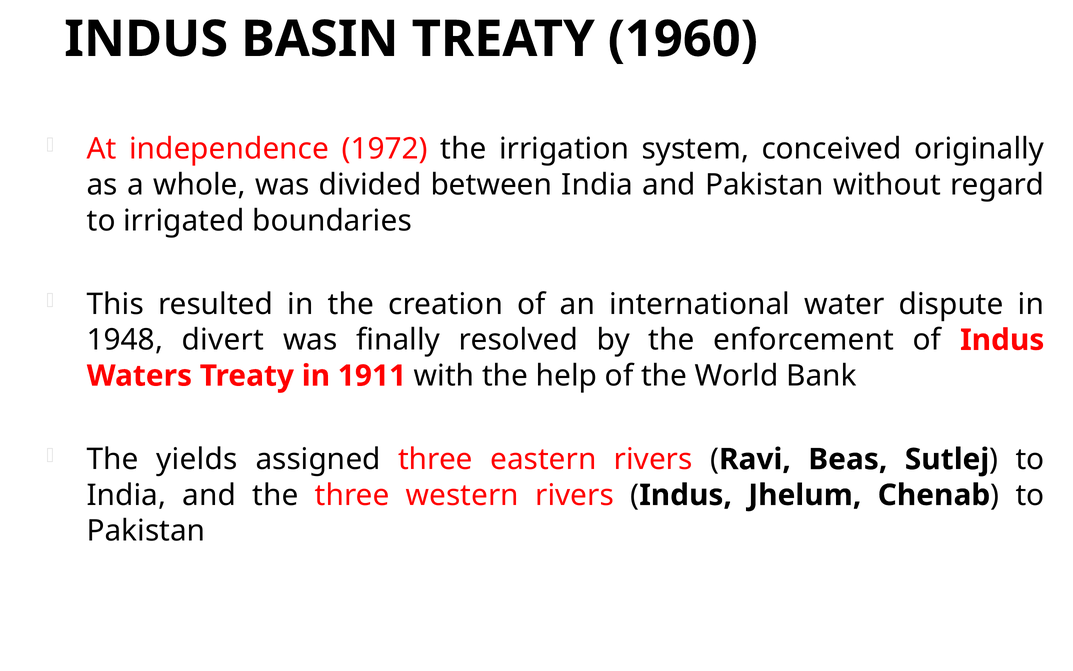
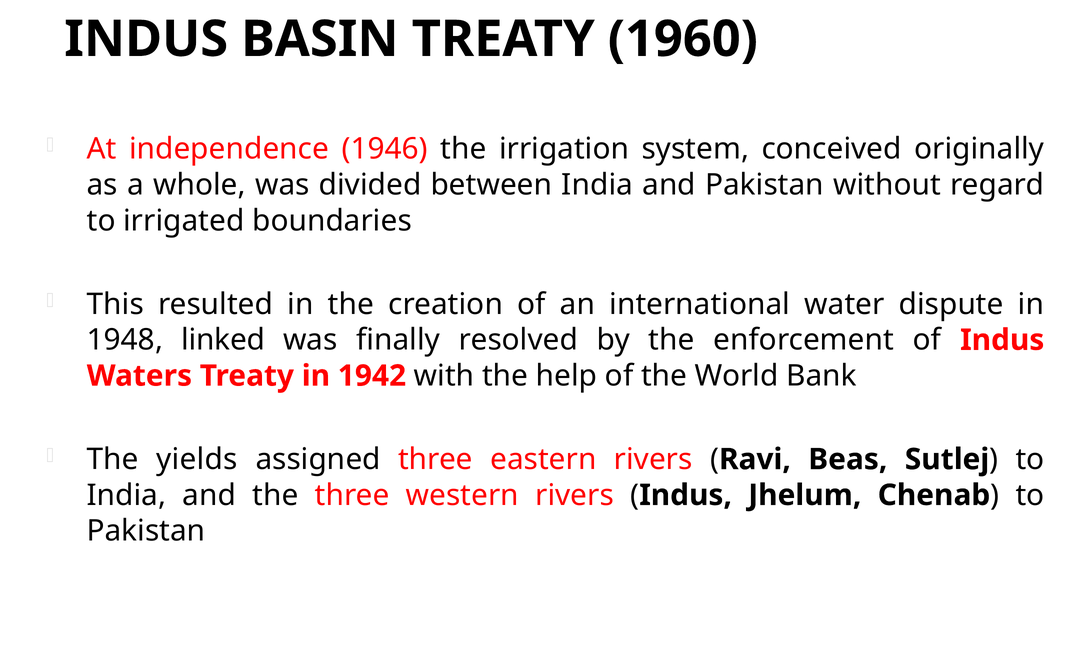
1972: 1972 -> 1946
divert: divert -> linked
1911: 1911 -> 1942
